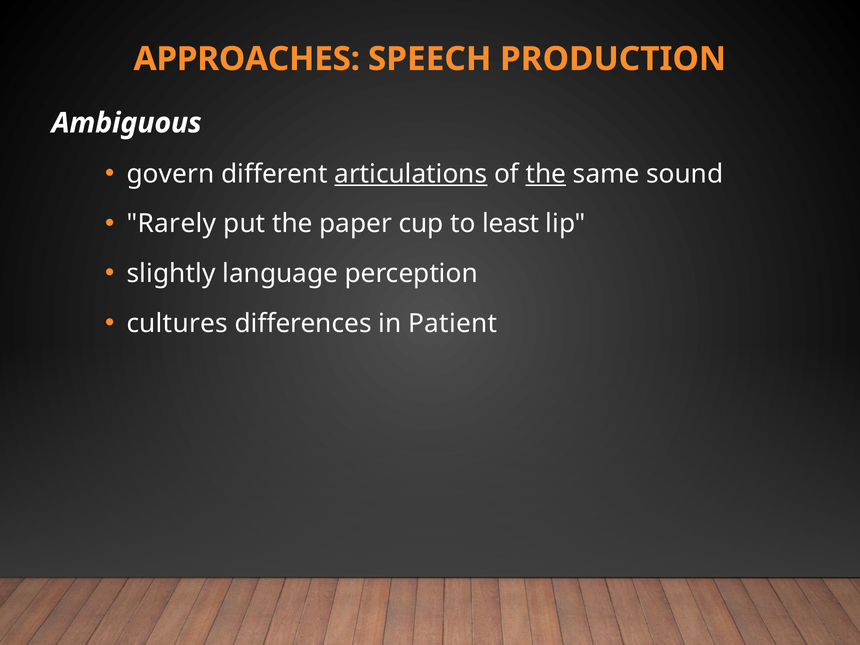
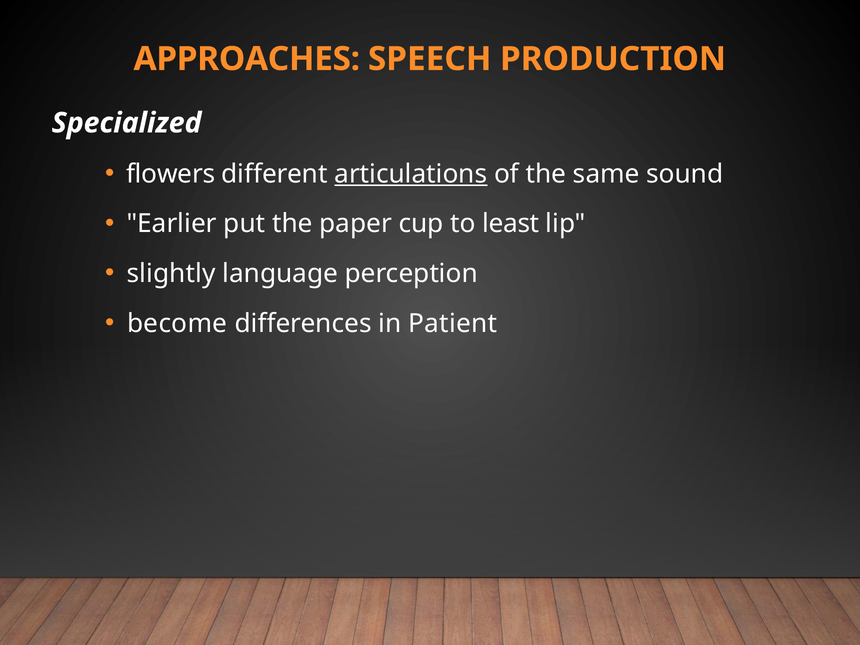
Ambiguous: Ambiguous -> Specialized
govern: govern -> flowers
the at (546, 174) underline: present -> none
Rarely: Rarely -> Earlier
cultures: cultures -> become
